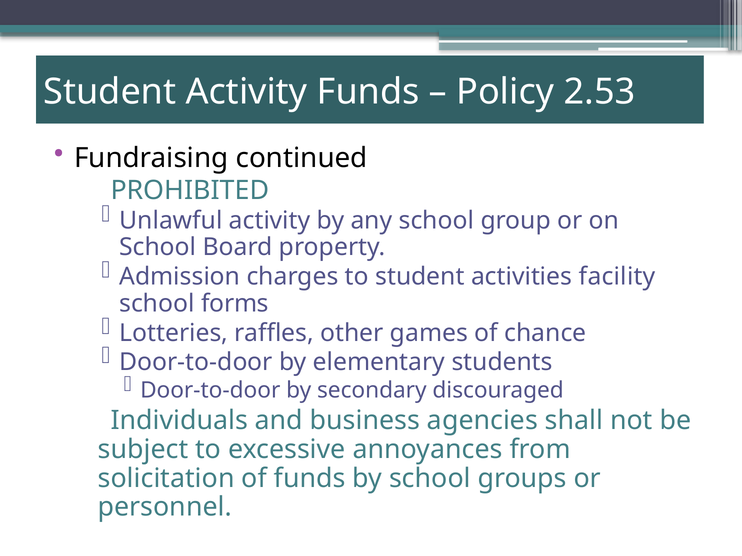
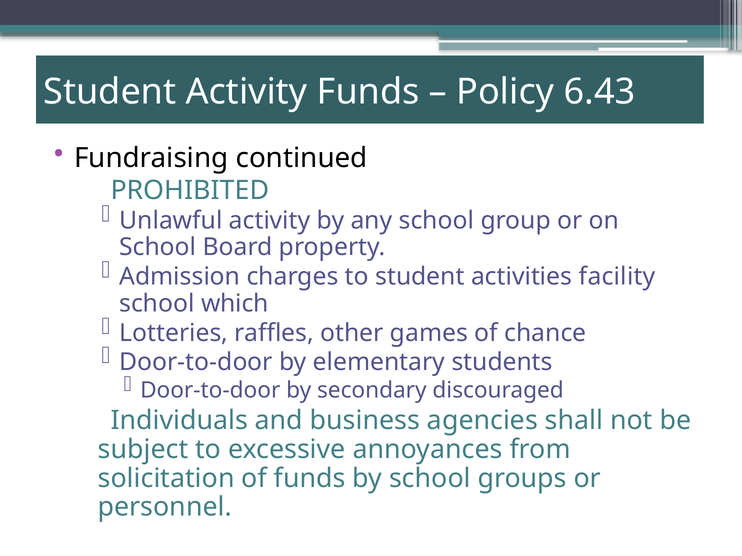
2.53: 2.53 -> 6.43
forms: forms -> which
